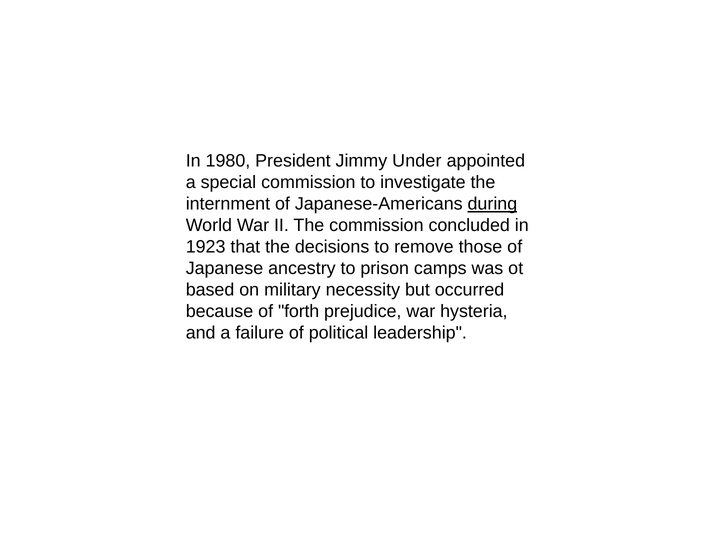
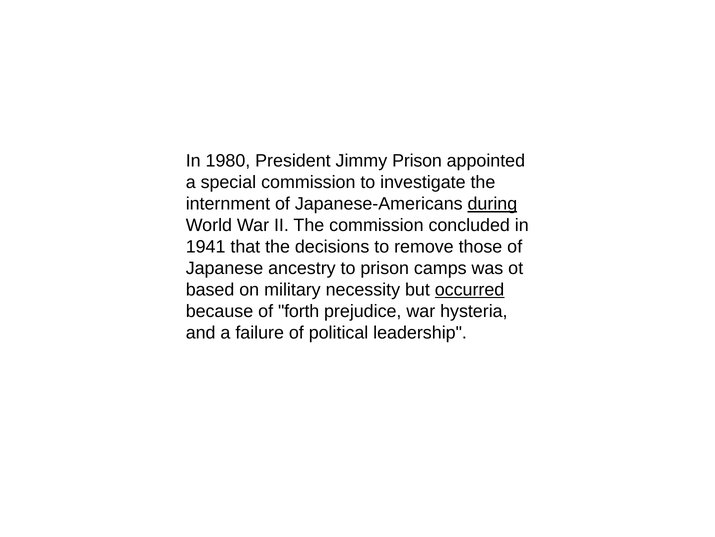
Jimmy Under: Under -> Prison
1923: 1923 -> 1941
occurred underline: none -> present
